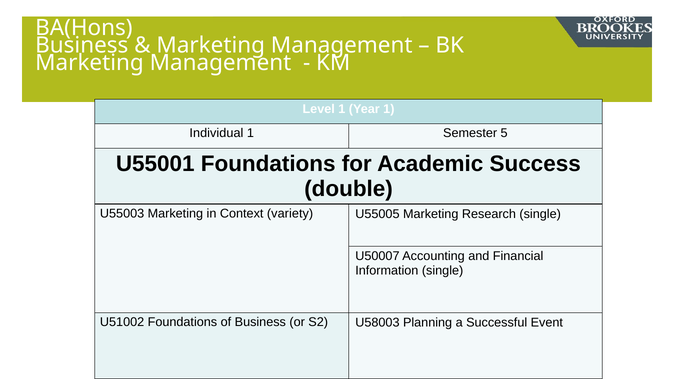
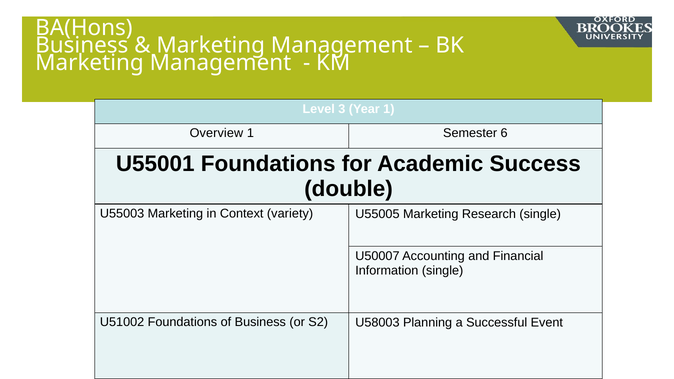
Level 1: 1 -> 3
Individual: Individual -> Overview
5: 5 -> 6
